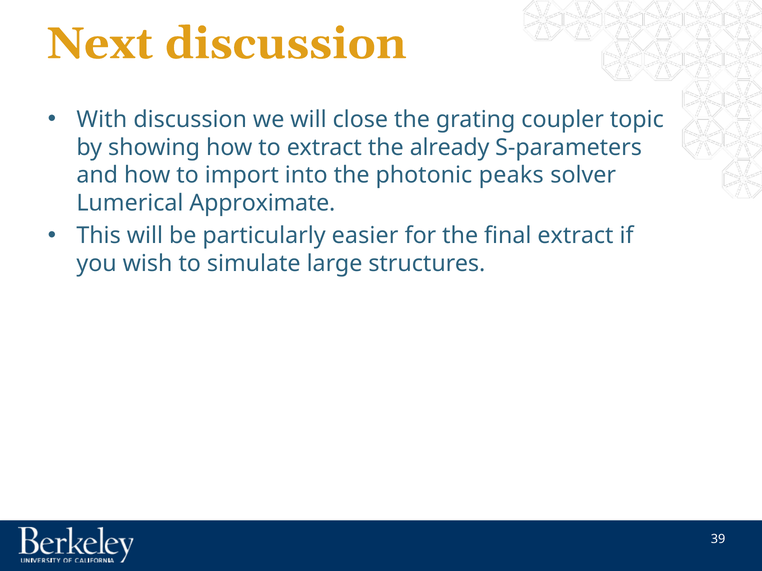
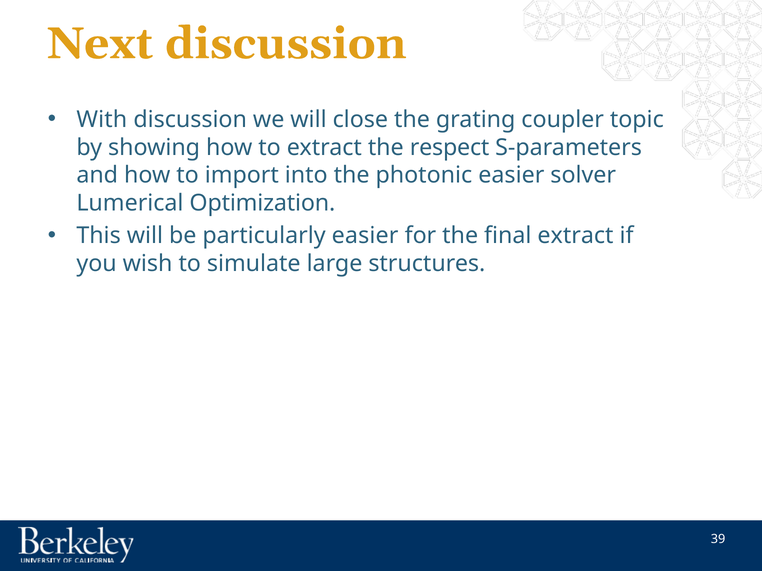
already: already -> respect
photonic peaks: peaks -> easier
Approximate: Approximate -> Optimization
